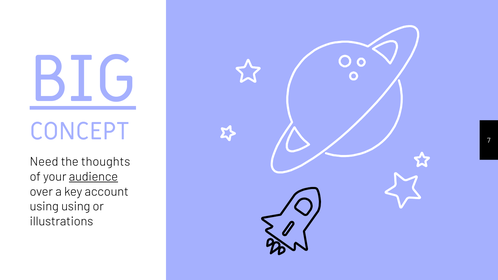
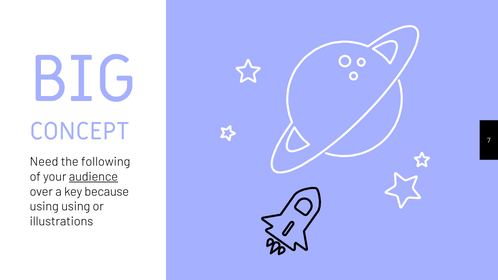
BIG underline: present -> none
thoughts: thoughts -> following
account: account -> because
